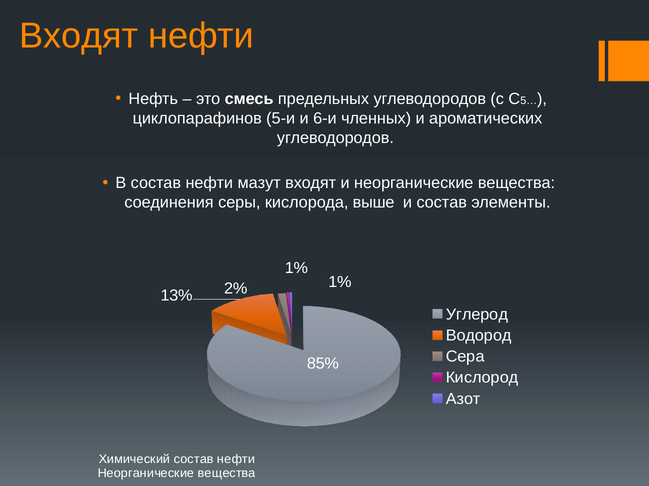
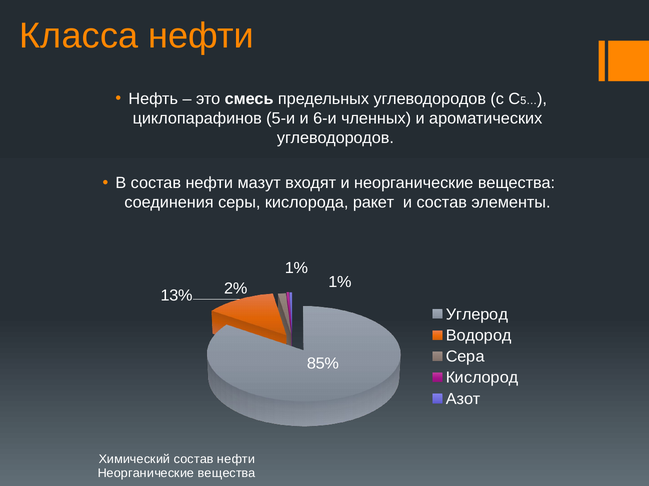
Входят at (79, 36): Входят -> Класса
выше: выше -> ракет
